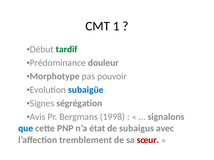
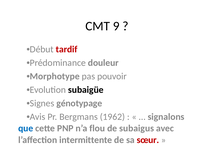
1: 1 -> 9
tardif colour: green -> red
subaigüe colour: blue -> black
ségrégation: ségrégation -> génotypage
1998: 1998 -> 1962
état: état -> flou
tremblement: tremblement -> intermittente
